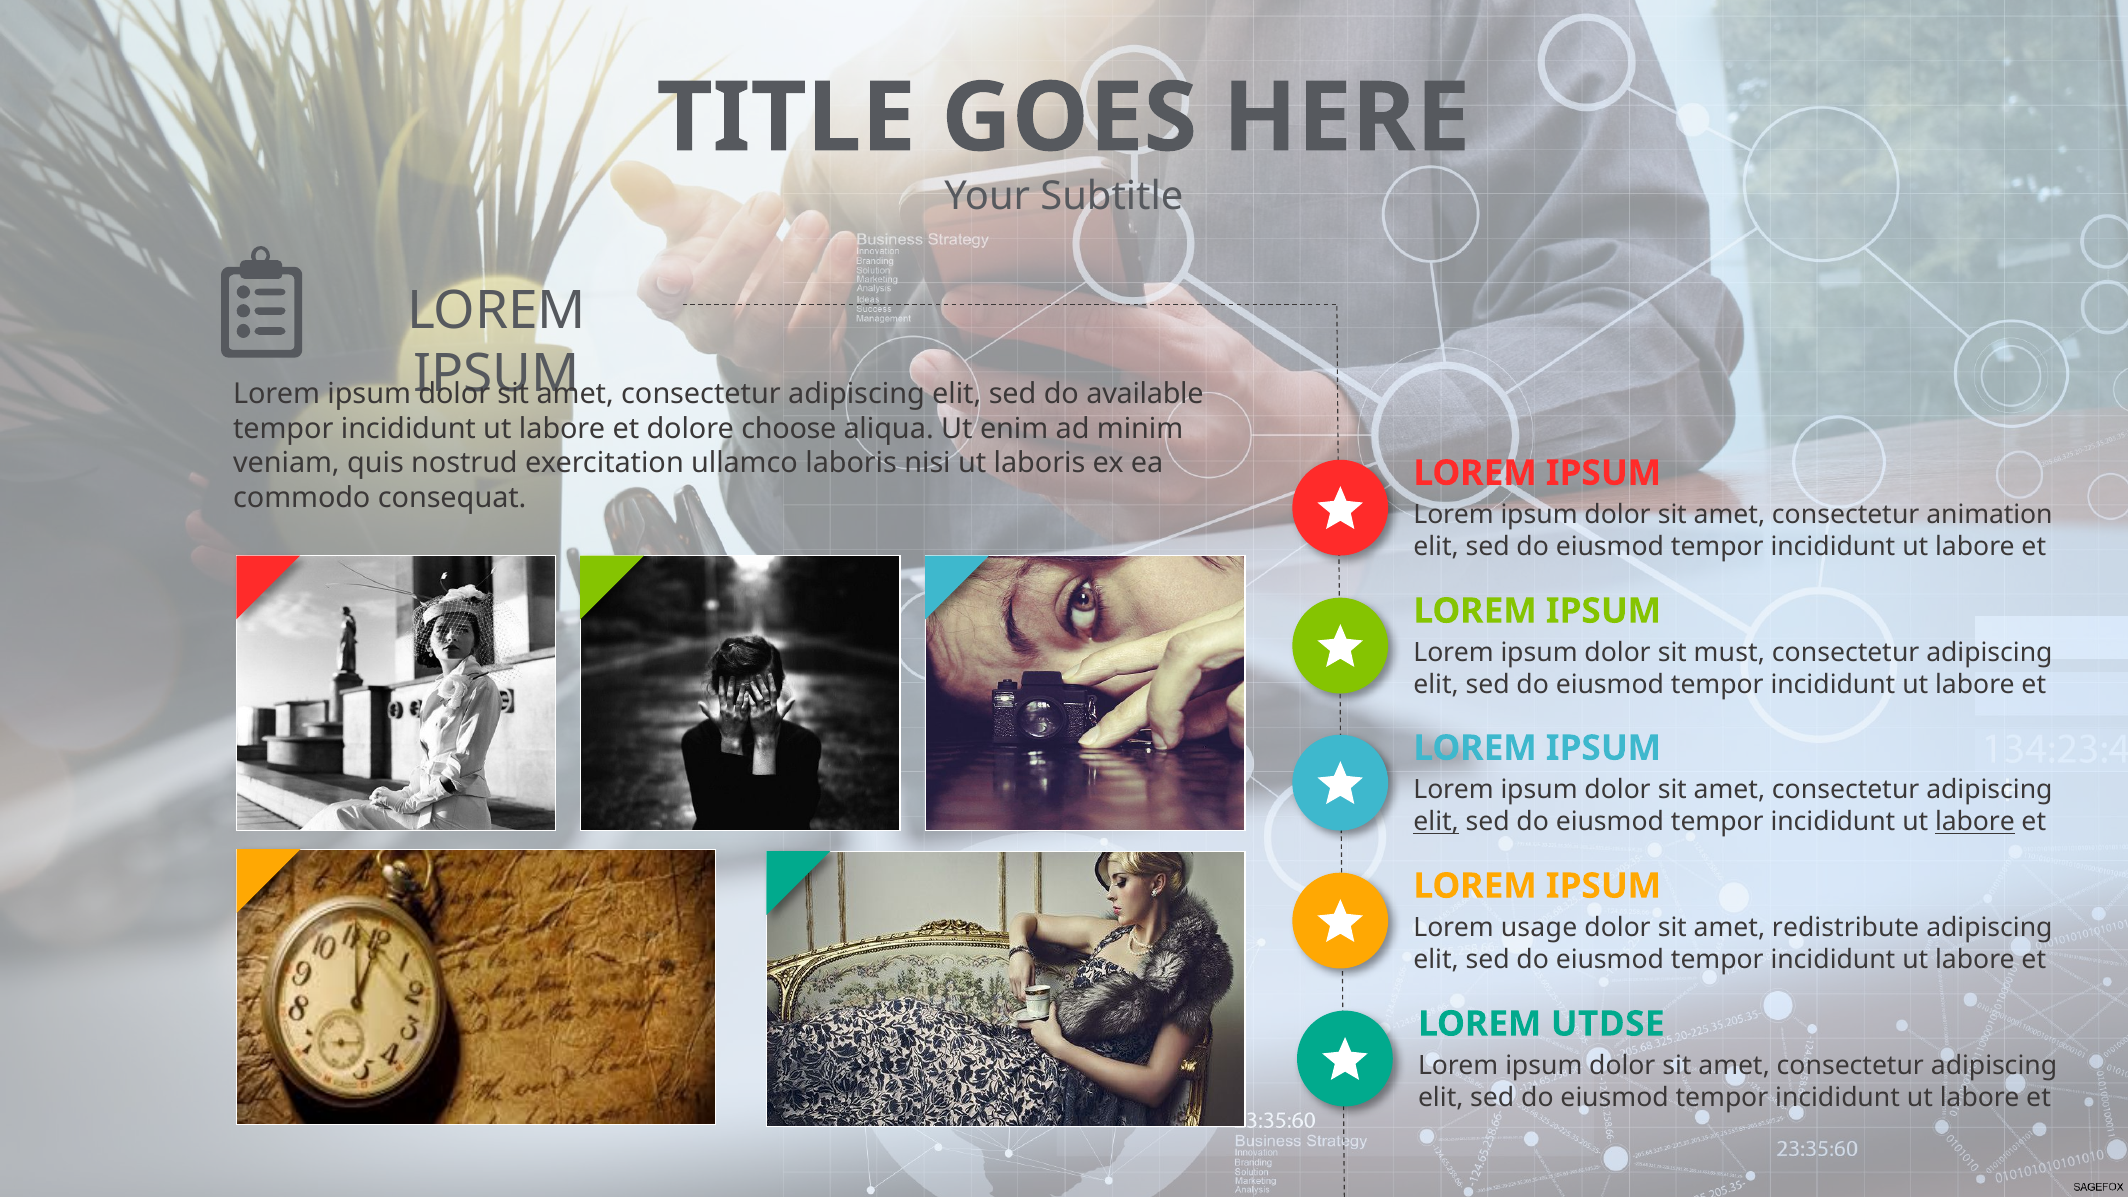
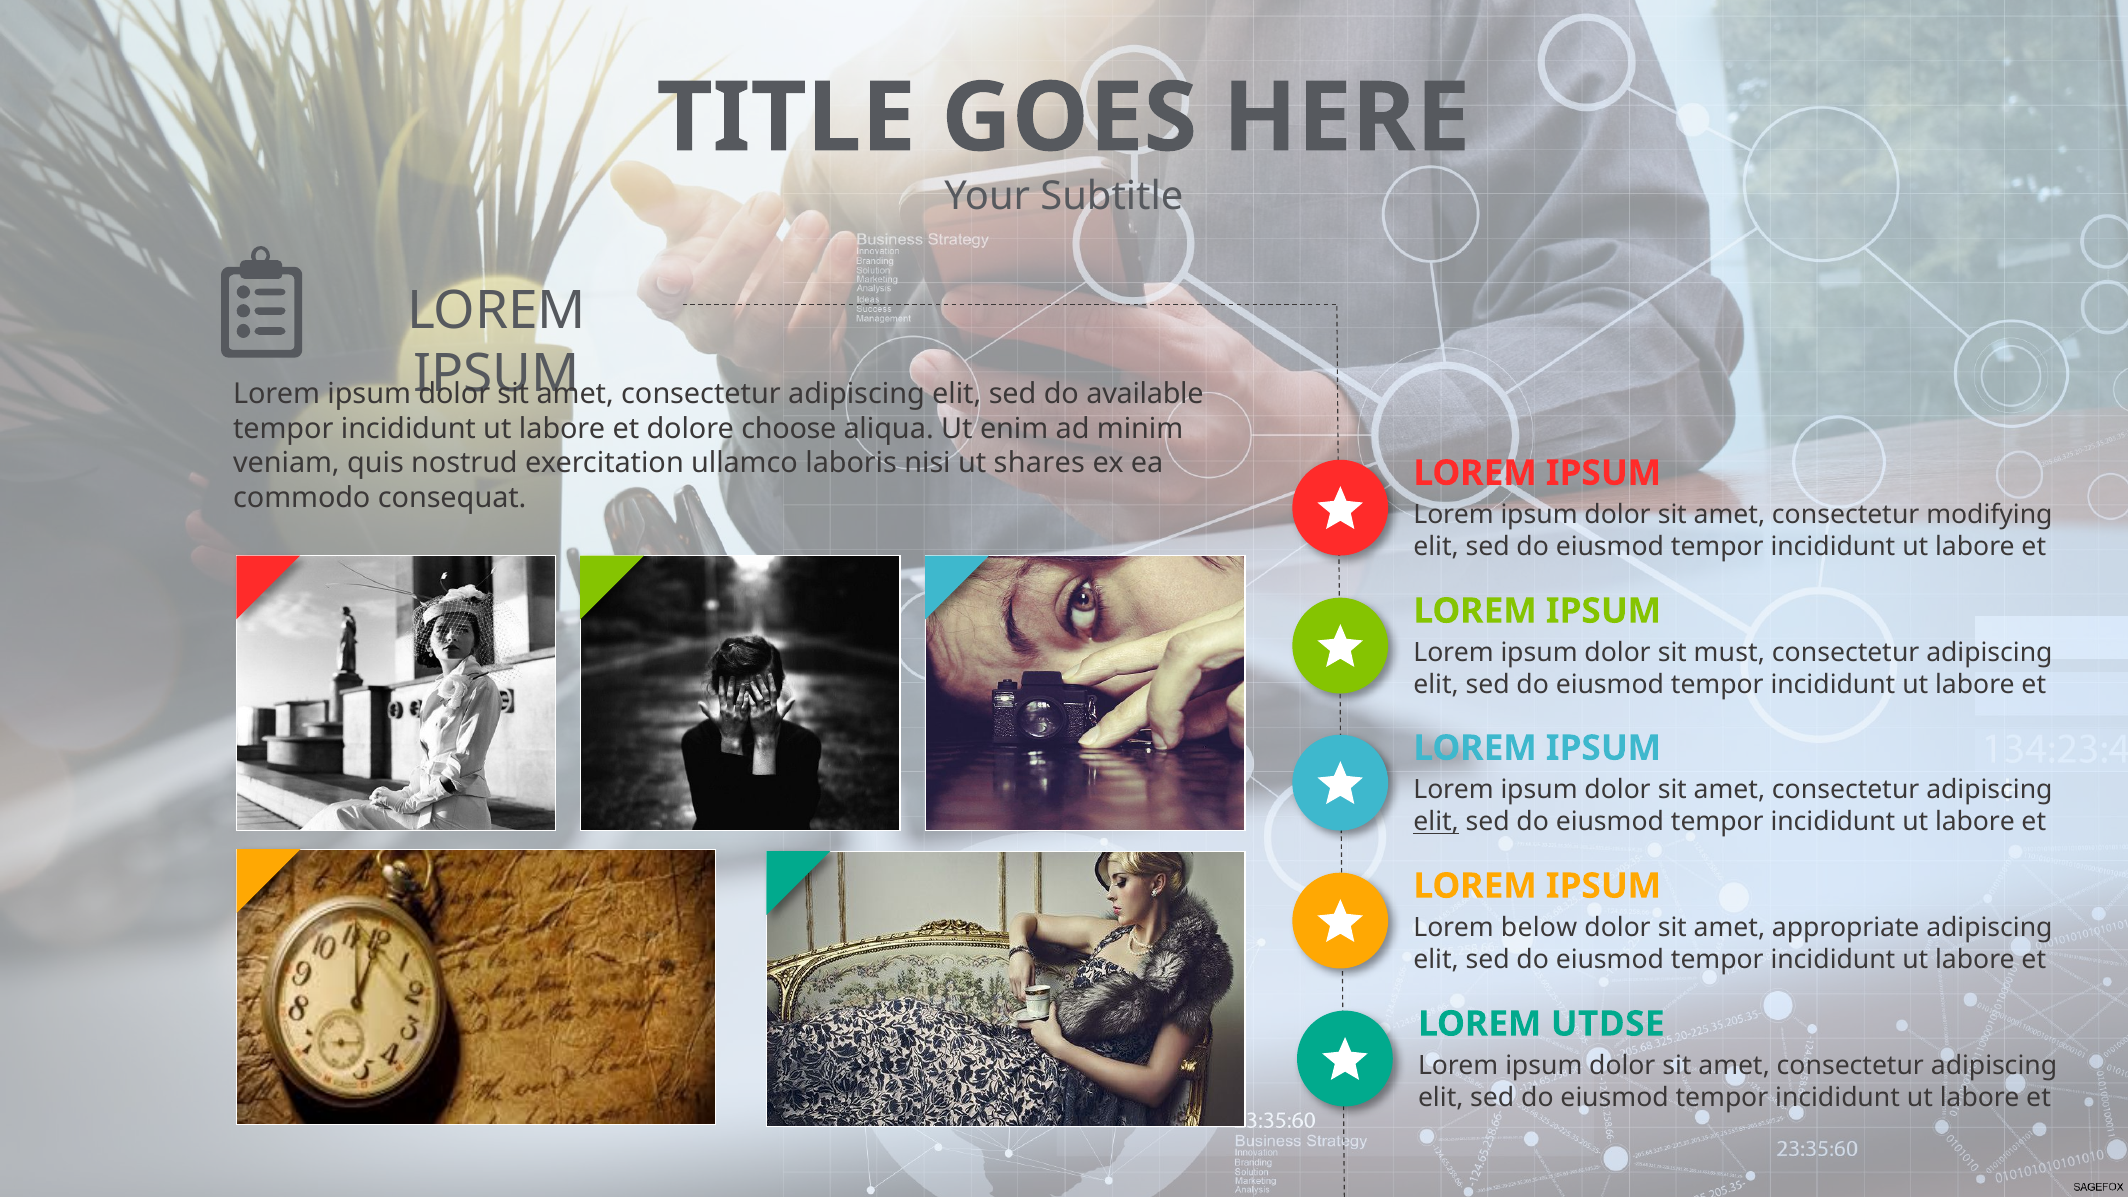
ut laboris: laboris -> shares
animation: animation -> modifying
labore at (1975, 822) underline: present -> none
usage: usage -> below
redistribute: redistribute -> appropriate
